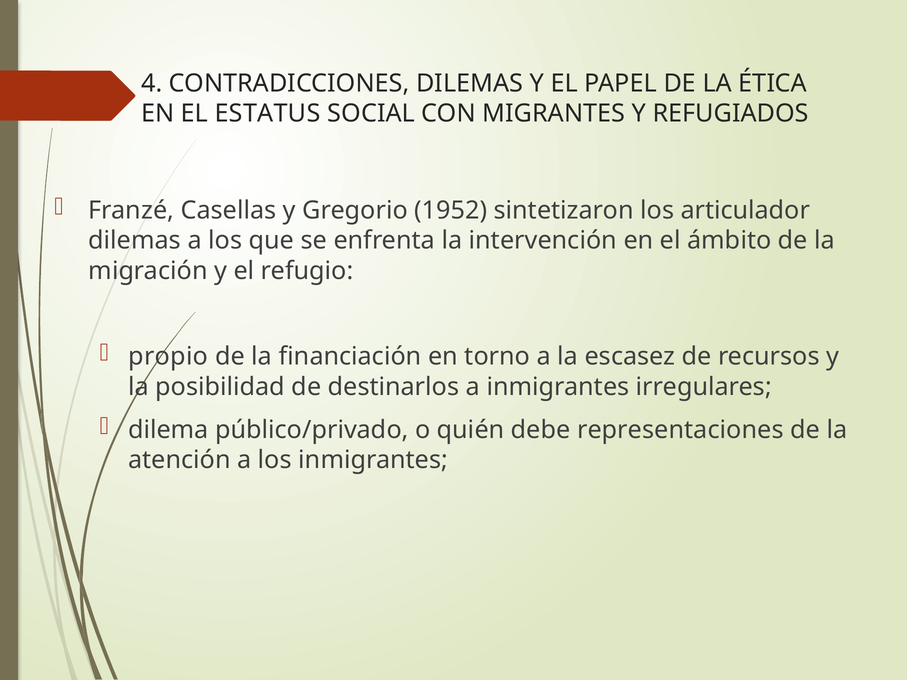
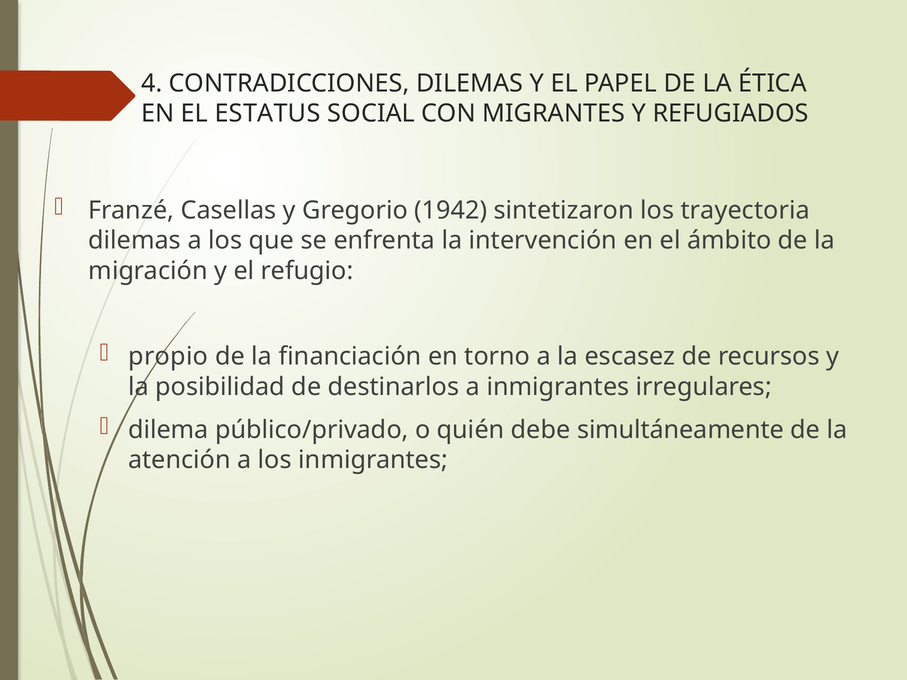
1952: 1952 -> 1942
articulador: articulador -> trayectoria
representaciones: representaciones -> simultáneamente
